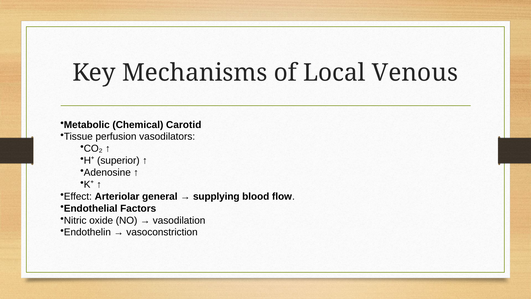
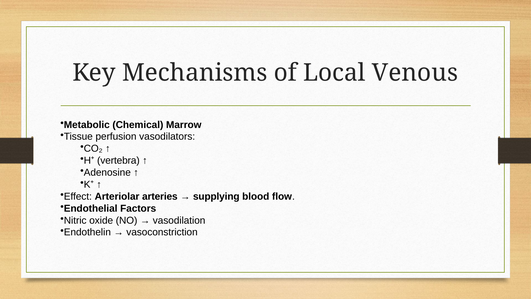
Carotid: Carotid -> Marrow
superior: superior -> vertebra
general: general -> arteries
